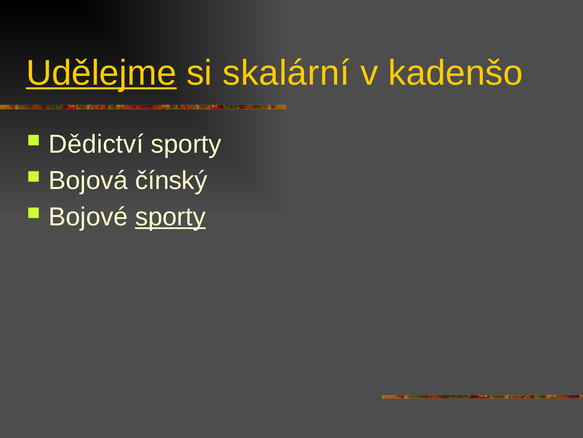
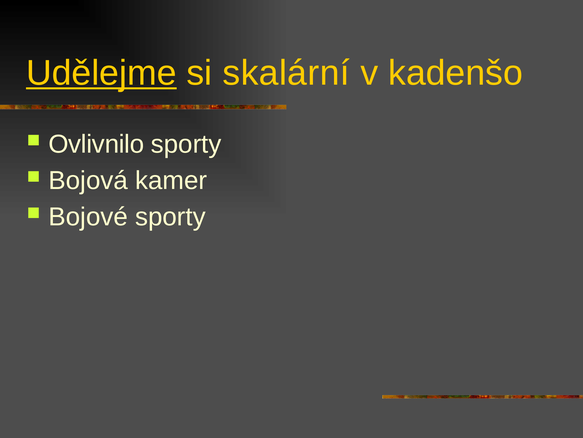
Dědictví: Dědictví -> Ovlivnilo
čínský: čínský -> kamer
sporty at (170, 217) underline: present -> none
